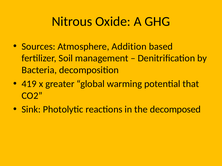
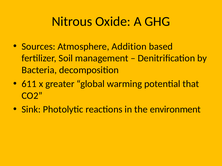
419: 419 -> 611
decomposed: decomposed -> environment
